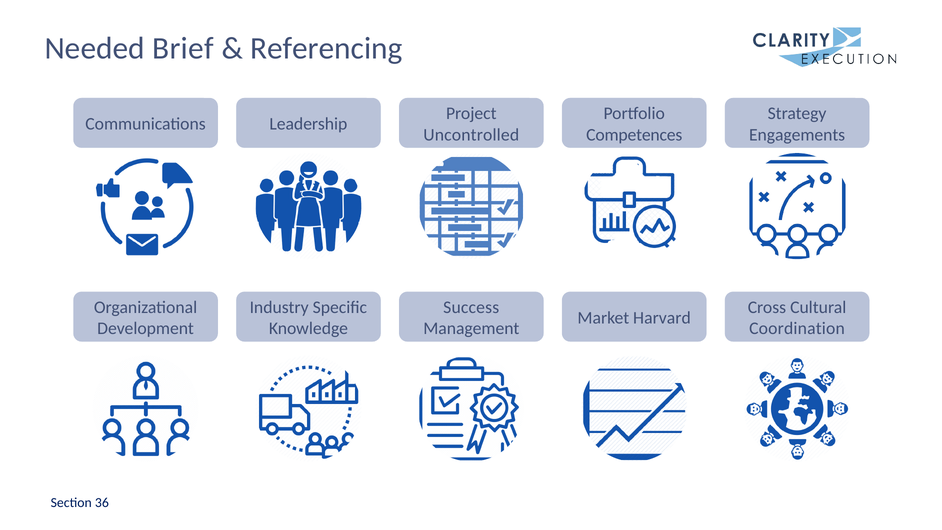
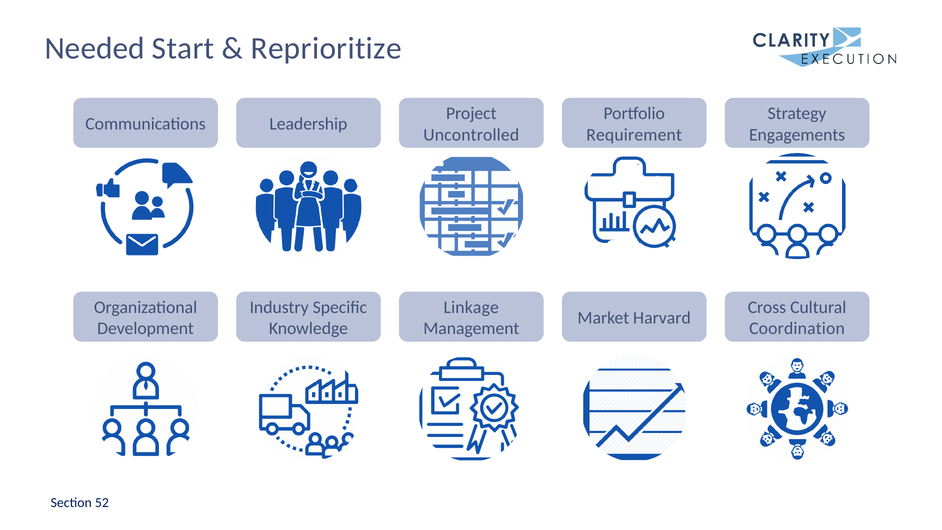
Brief: Brief -> Start
Referencing: Referencing -> Reprioritize
Competences: Competences -> Requirement
Success: Success -> Linkage
36: 36 -> 52
